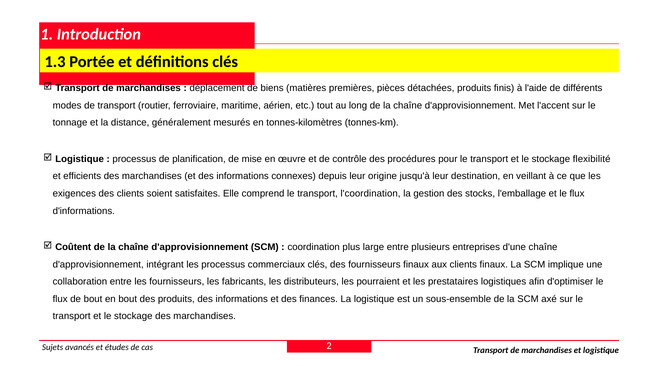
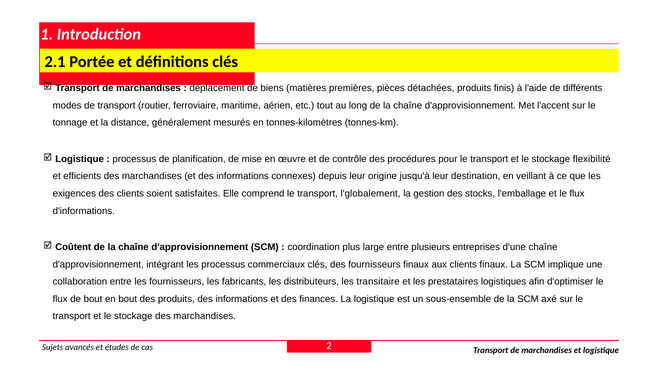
1.3: 1.3 -> 2.1
l'coordination: l'coordination -> l'globalement
pourraient: pourraient -> transitaire
